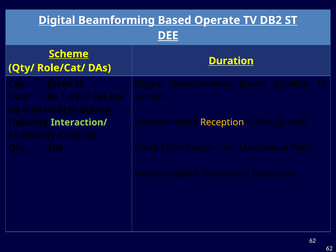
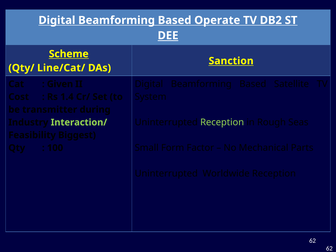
Duration: Duration -> Sanction
Role/Cat/: Role/Cat/ -> Line/Cat/
Reception at (222, 122) colour: yellow -> light green
Criteria: Criteria -> Biggest
